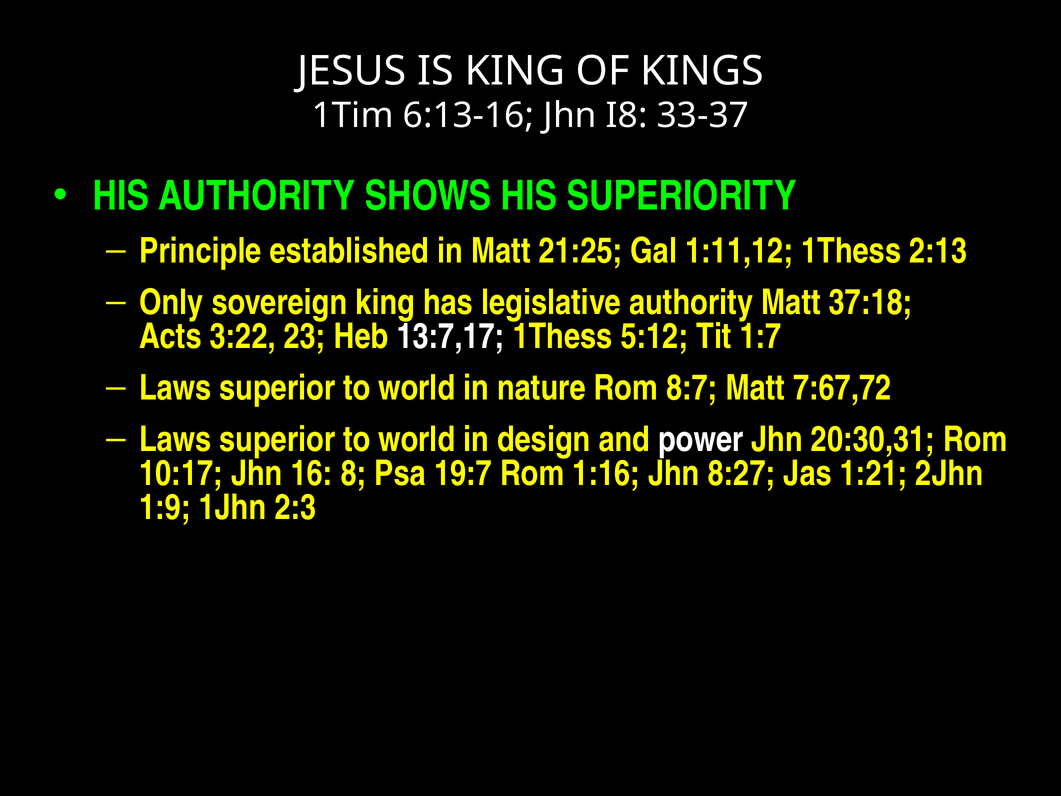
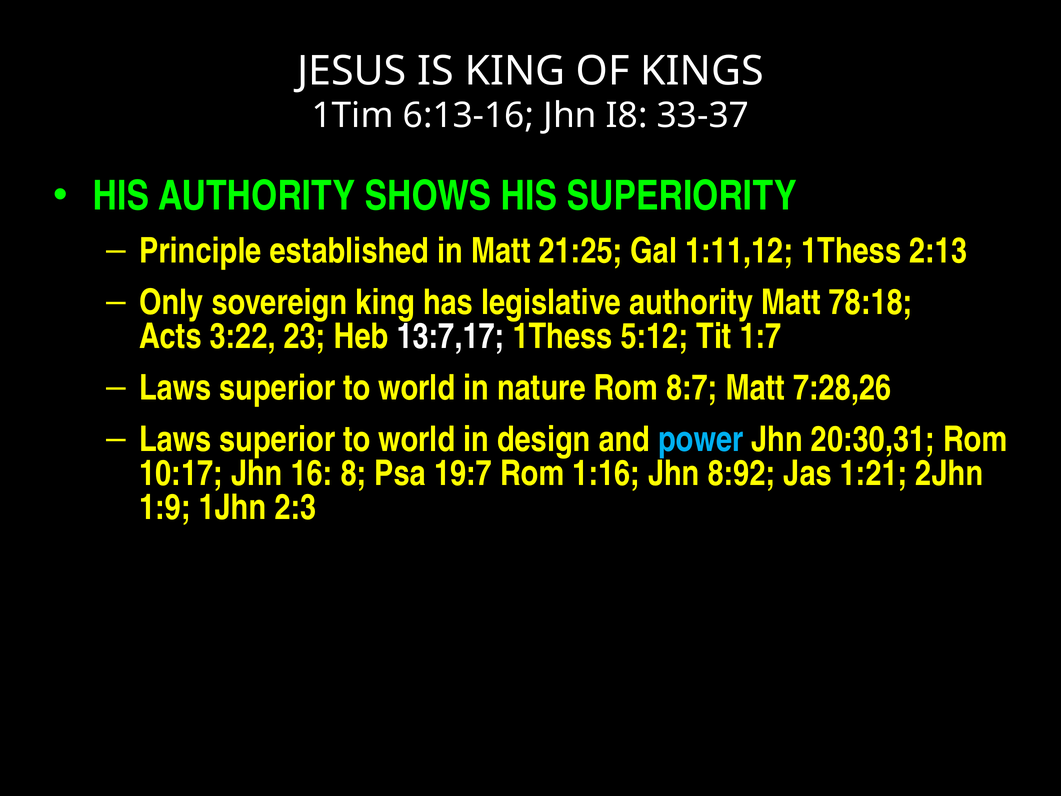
37:18: 37:18 -> 78:18
7:67,72: 7:67,72 -> 7:28,26
power colour: white -> light blue
8:27: 8:27 -> 8:92
